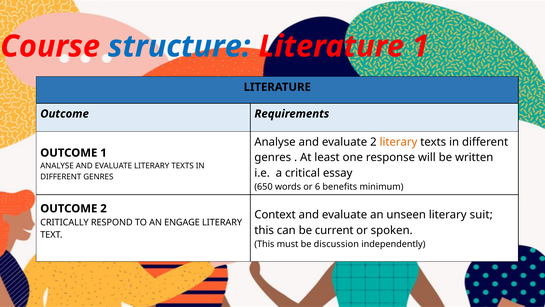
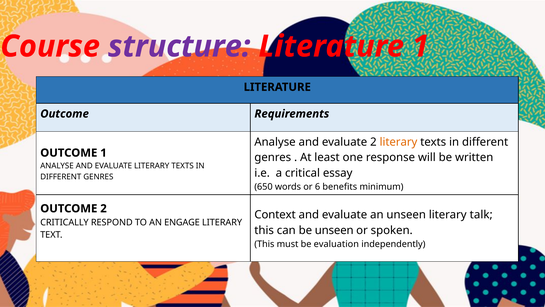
structure colour: blue -> purple
suit: suit -> talk
be current: current -> unseen
discussion: discussion -> evaluation
